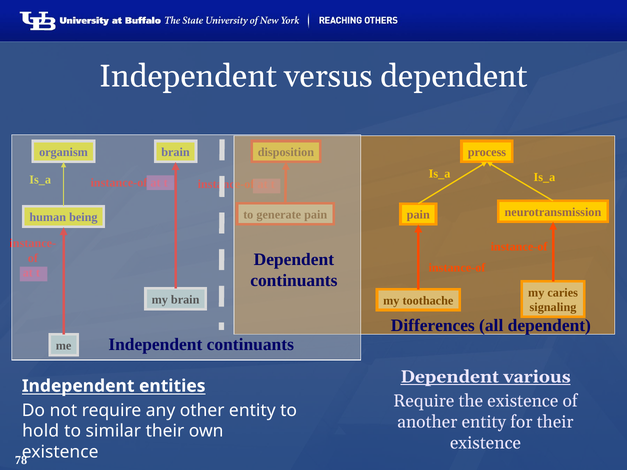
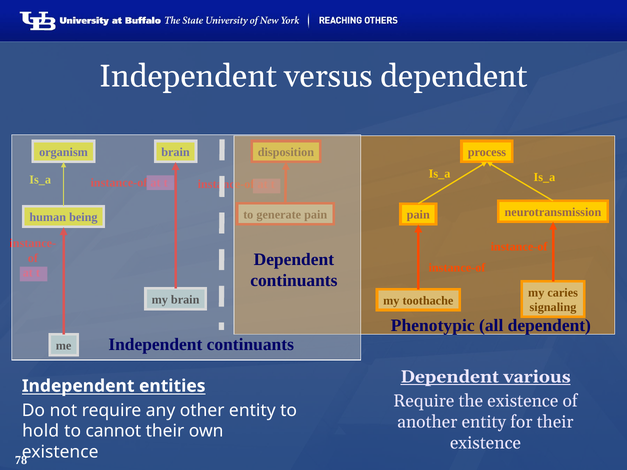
Differences: Differences -> Phenotypic
similar: similar -> cannot
